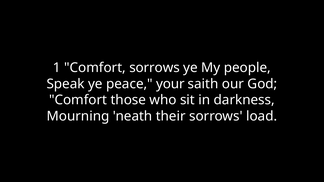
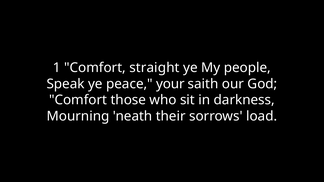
Comfort sorrows: sorrows -> straight
